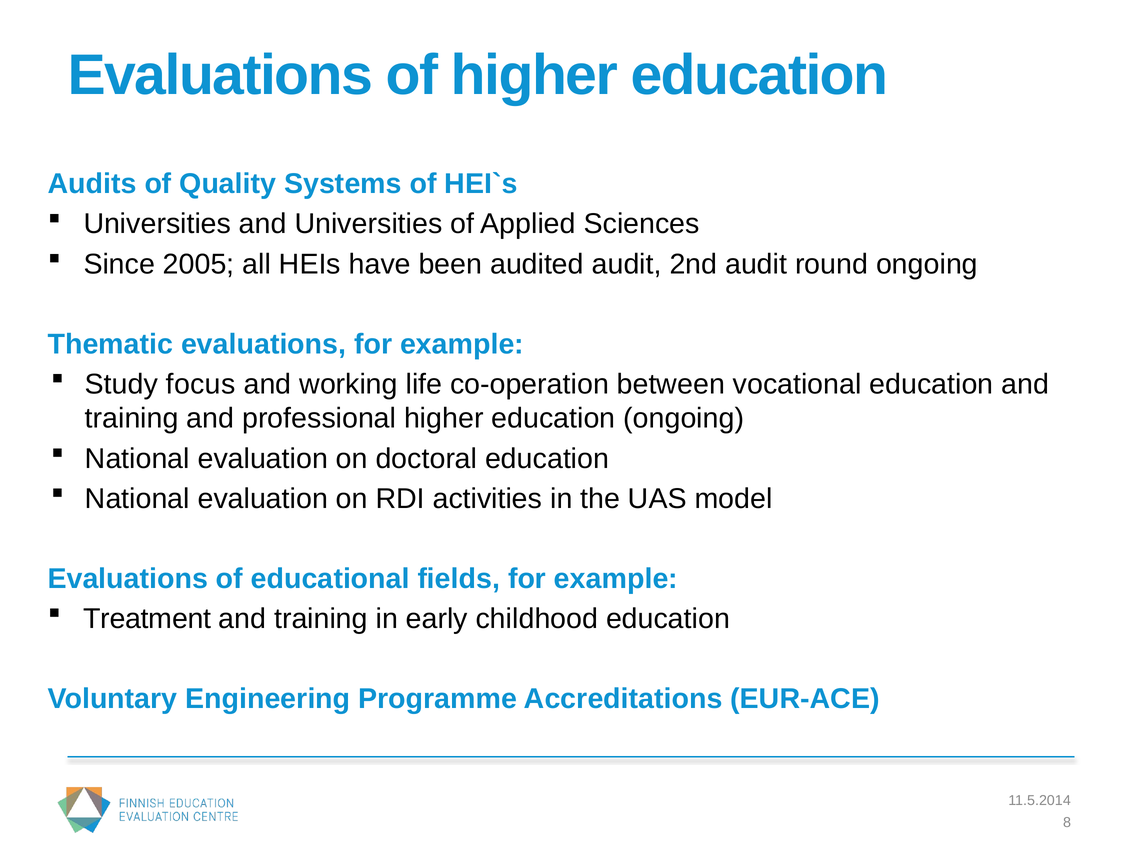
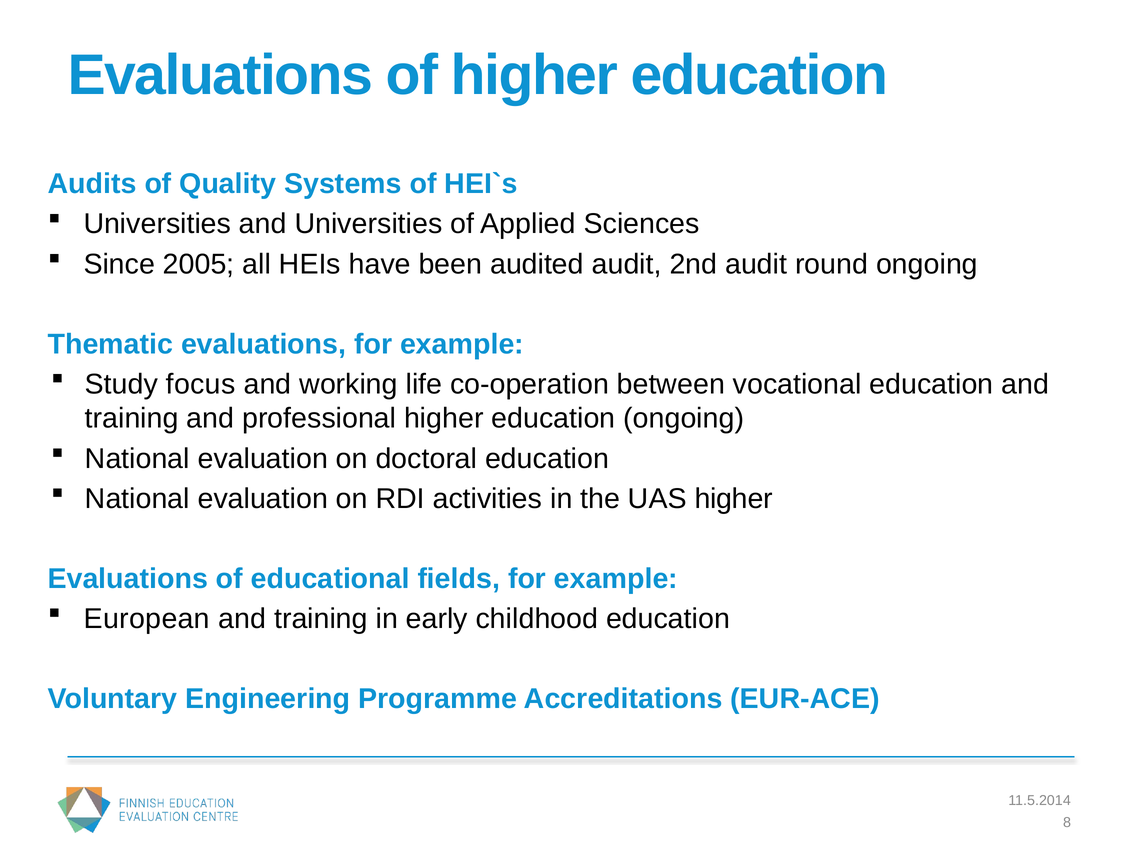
UAS model: model -> higher
Treatment: Treatment -> European
